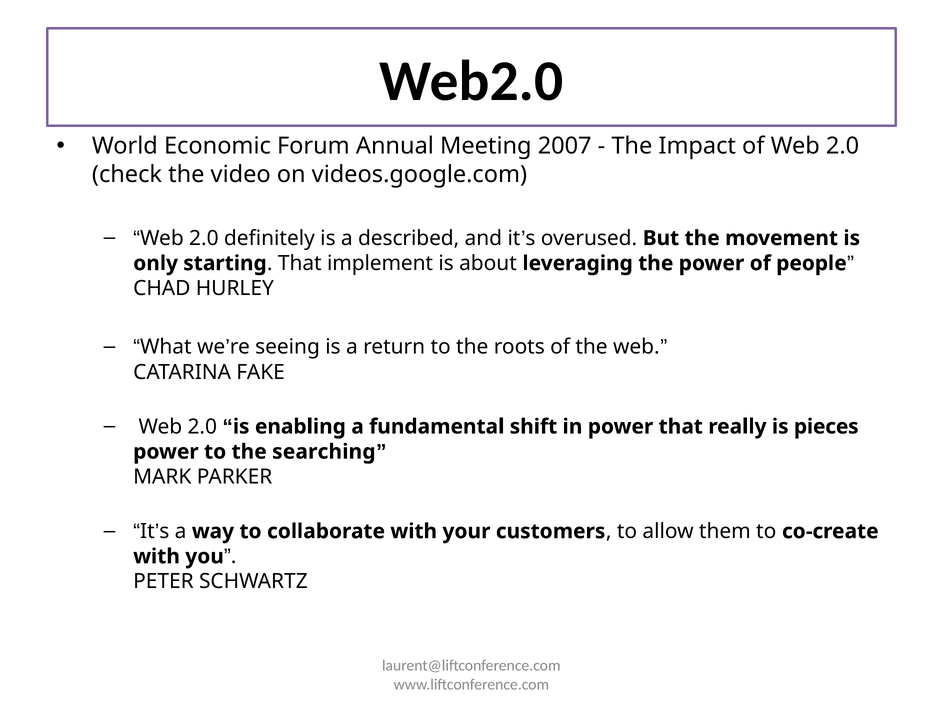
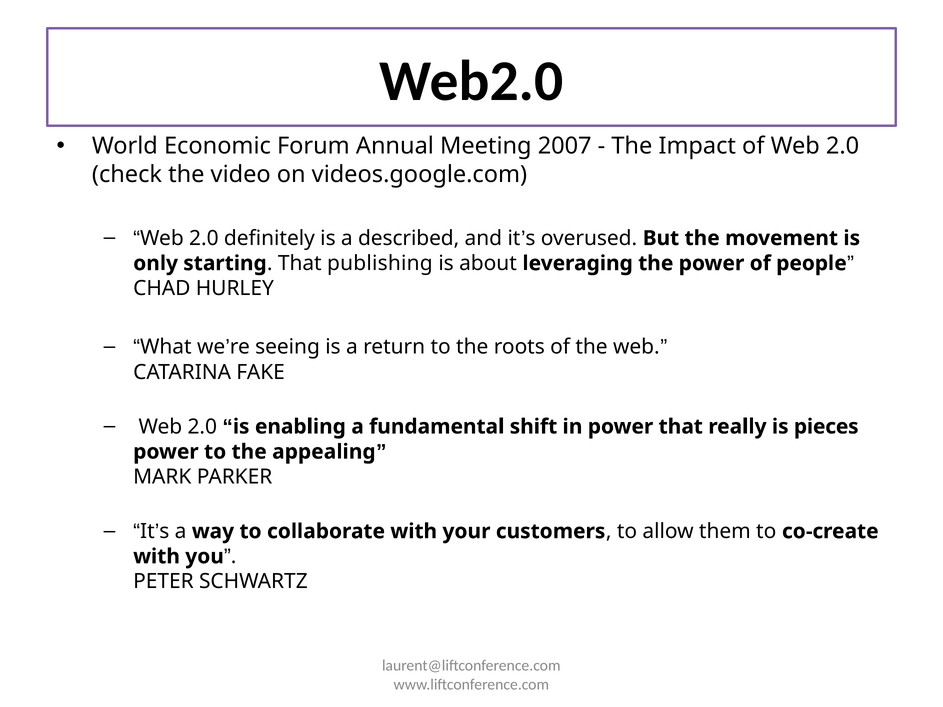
implement: implement -> publishing
searching: searching -> appealing
